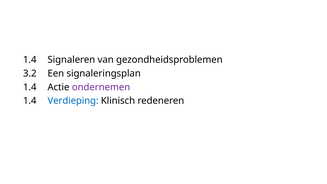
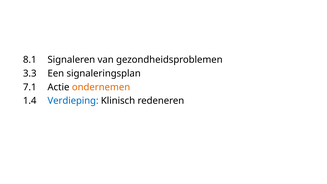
1.4 at (30, 60): 1.4 -> 8.1
3.2: 3.2 -> 3.3
1.4 at (30, 87): 1.4 -> 7.1
ondernemen colour: purple -> orange
